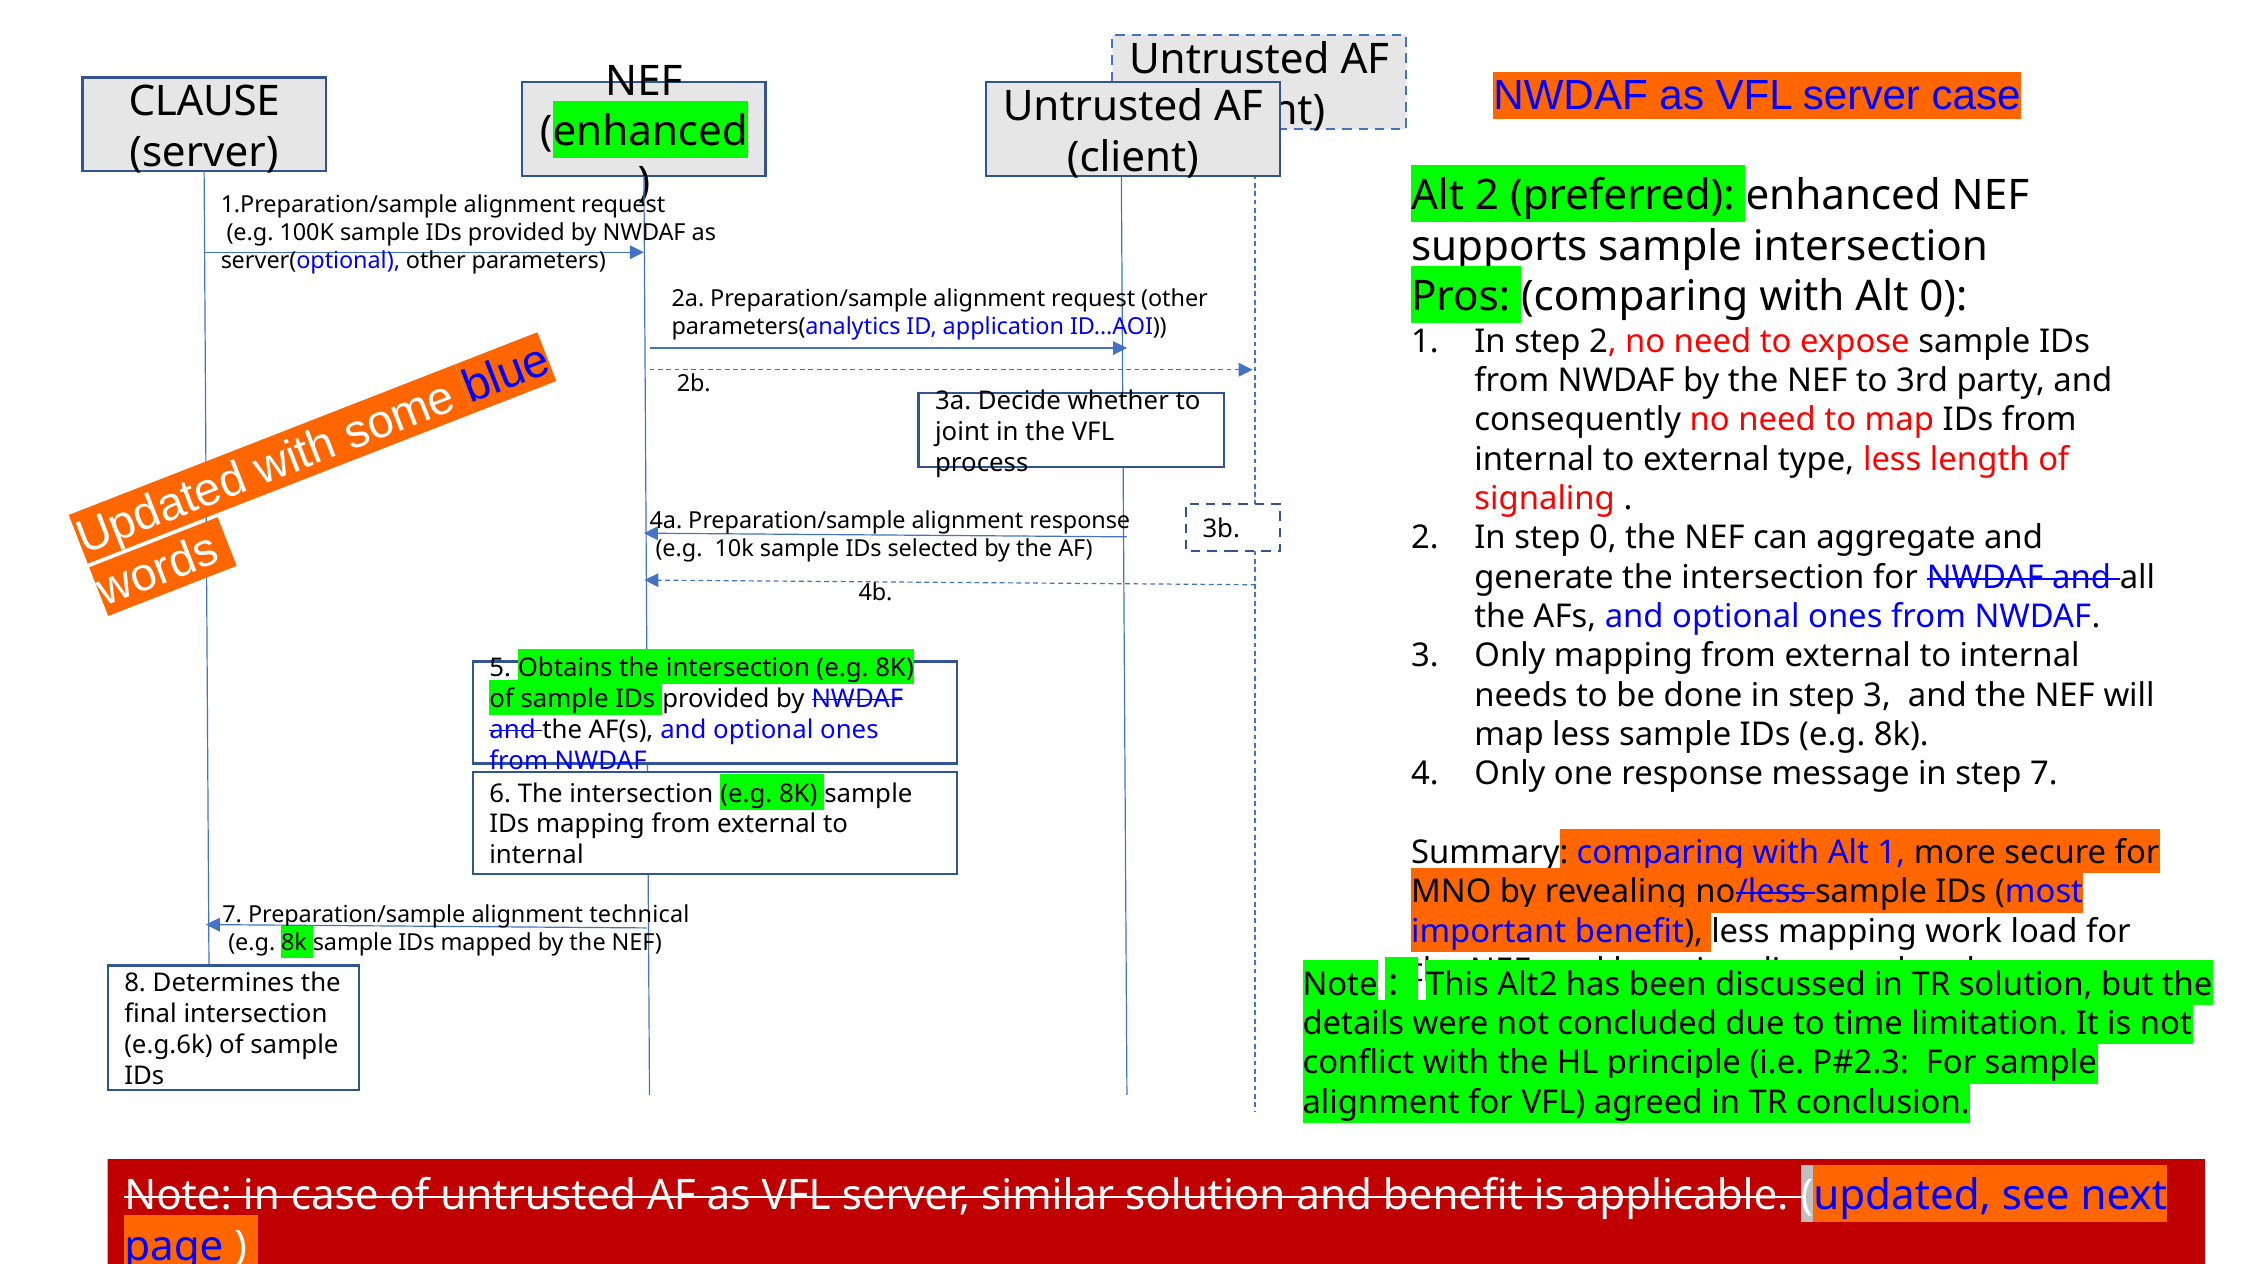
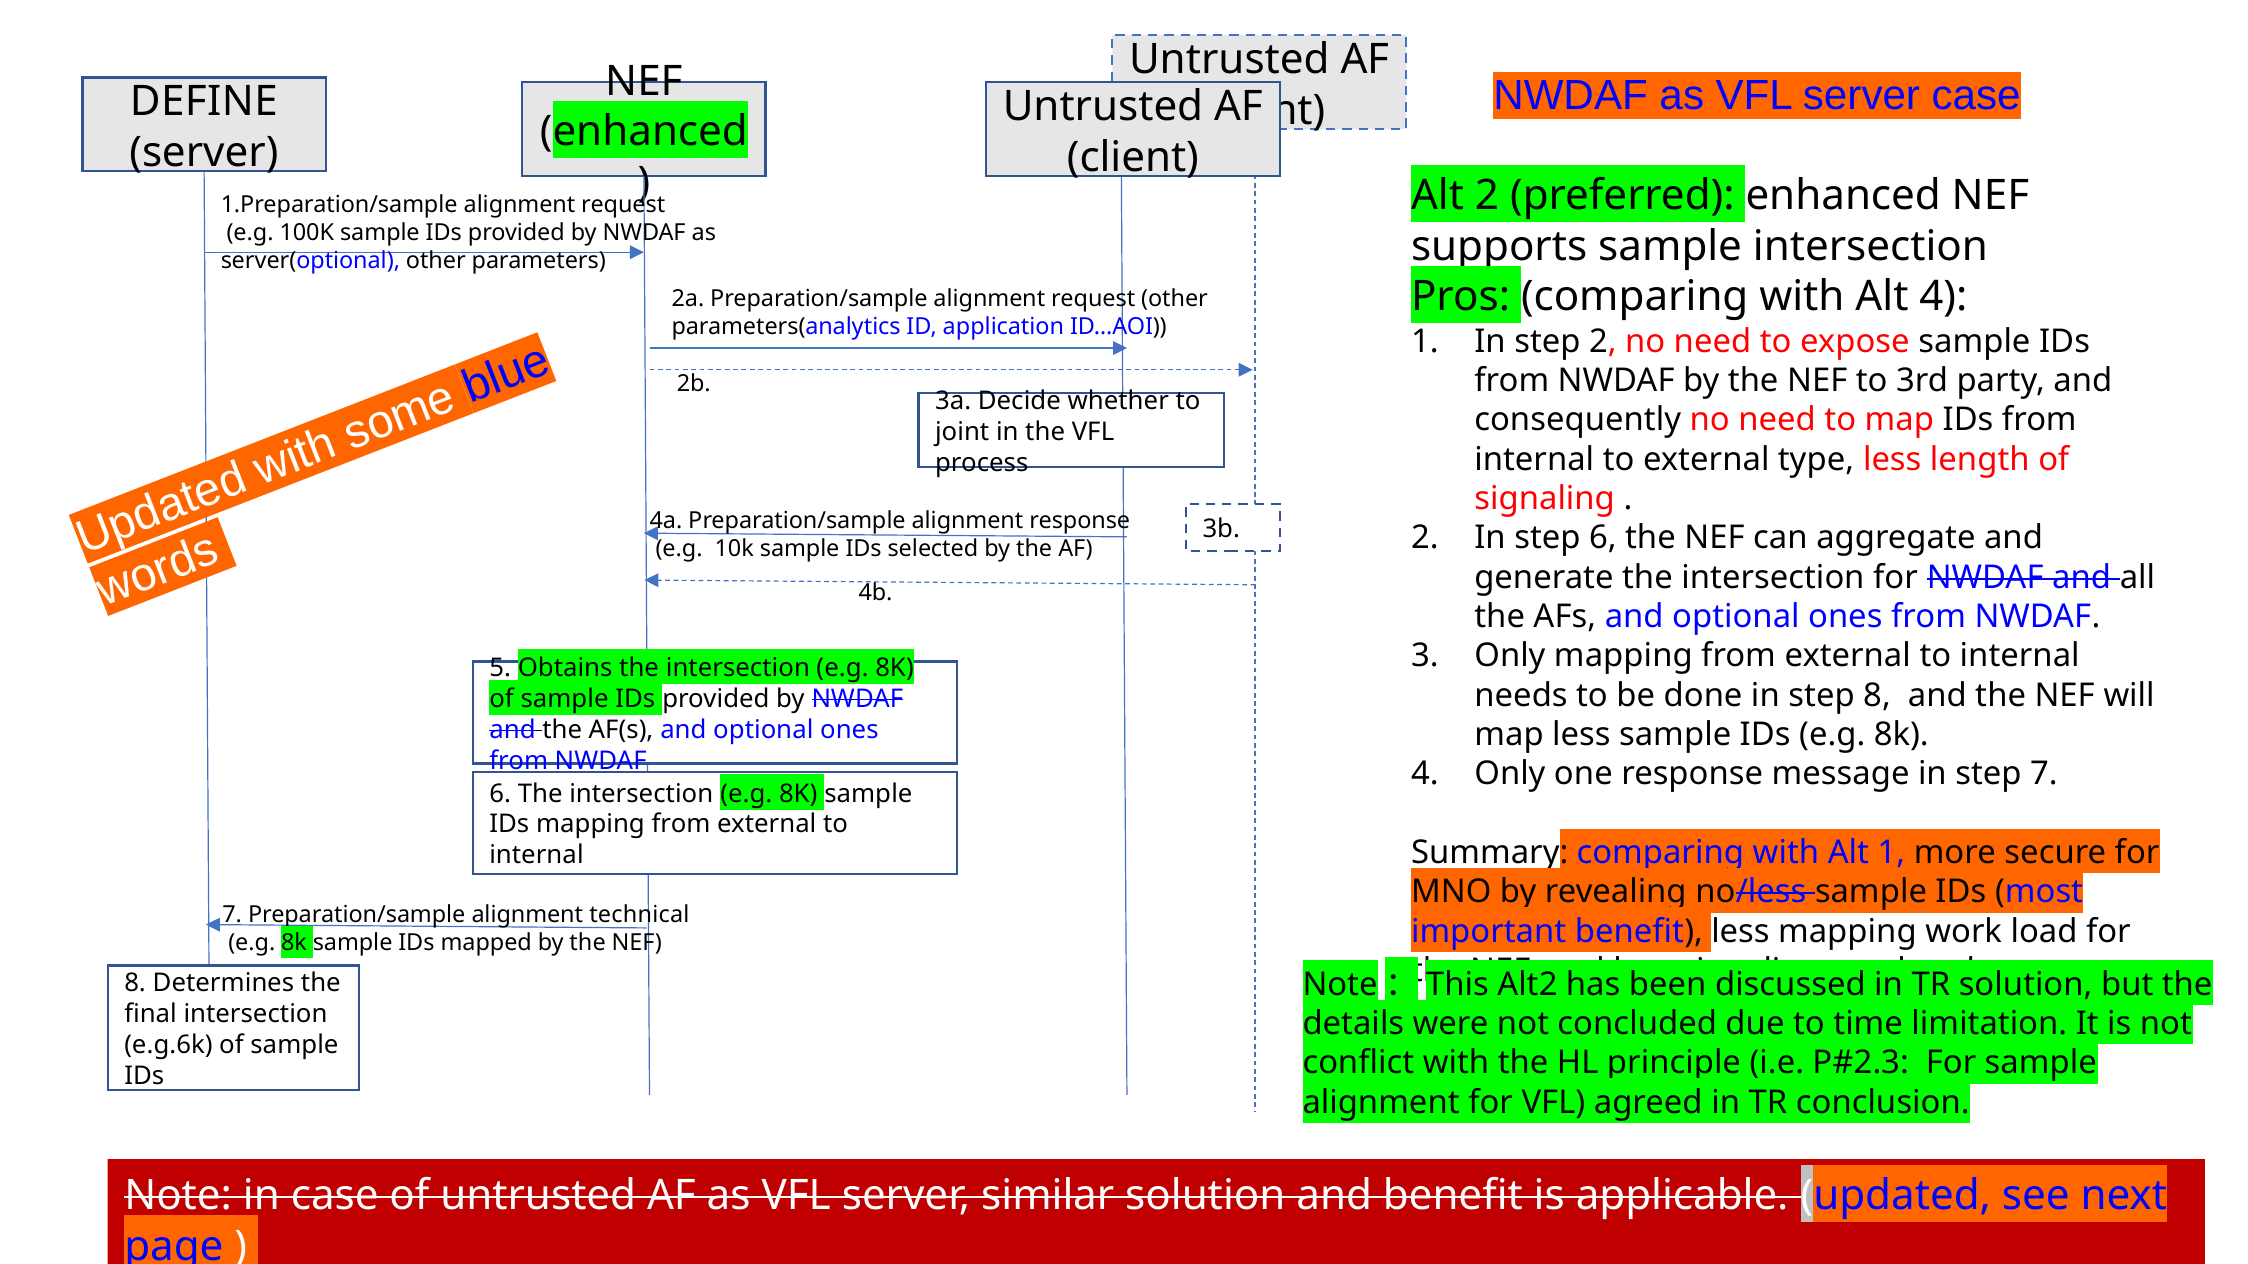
CLAUSE: CLAUSE -> DEFINE
Alt 0: 0 -> 4
step 0: 0 -> 6
step 3: 3 -> 8
